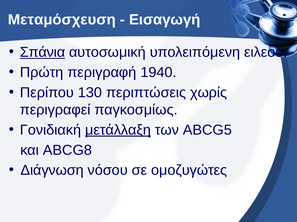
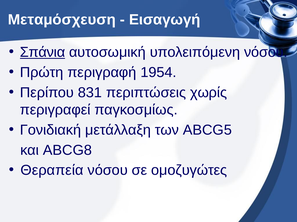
υπολειπόμενη ειλεού: ειλεού -> νόσου
1940: 1940 -> 1954
130: 130 -> 831
μετάλλαξη underline: present -> none
Διάγνωση: Διάγνωση -> Θεραπεία
